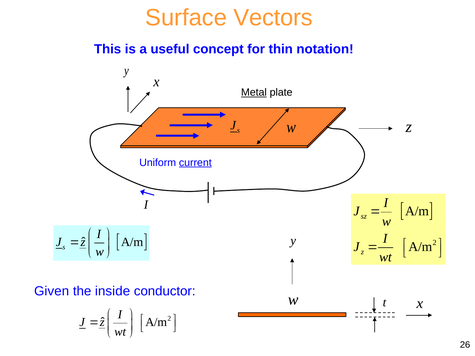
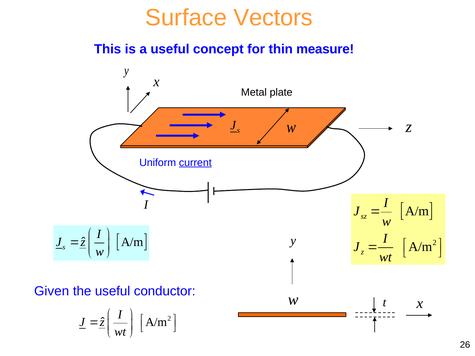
notation: notation -> measure
Metal underline: present -> none
the inside: inside -> useful
